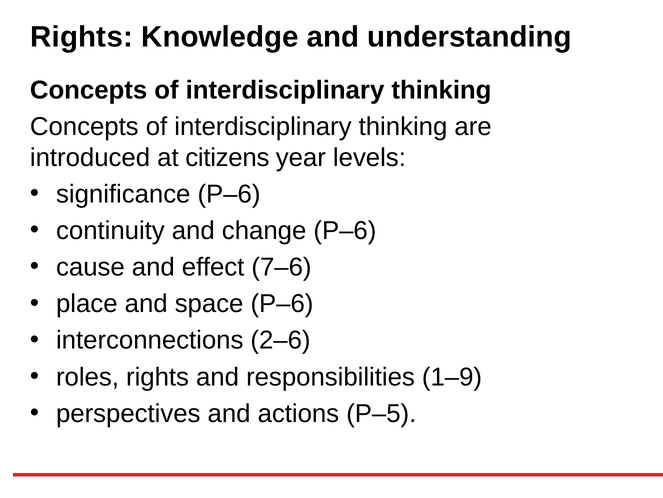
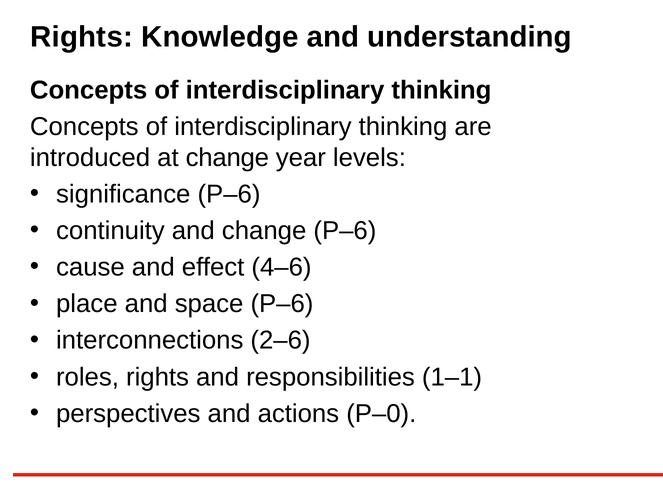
at citizens: citizens -> change
7–6: 7–6 -> 4–6
1–9: 1–9 -> 1–1
P–5: P–5 -> P–0
